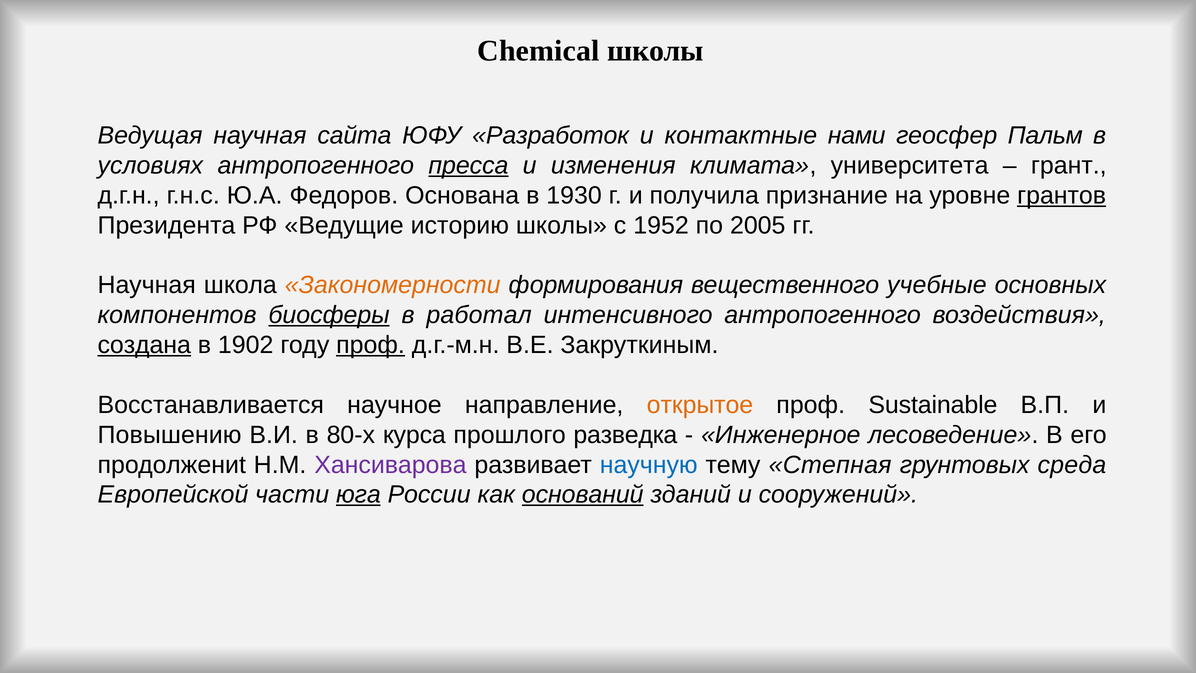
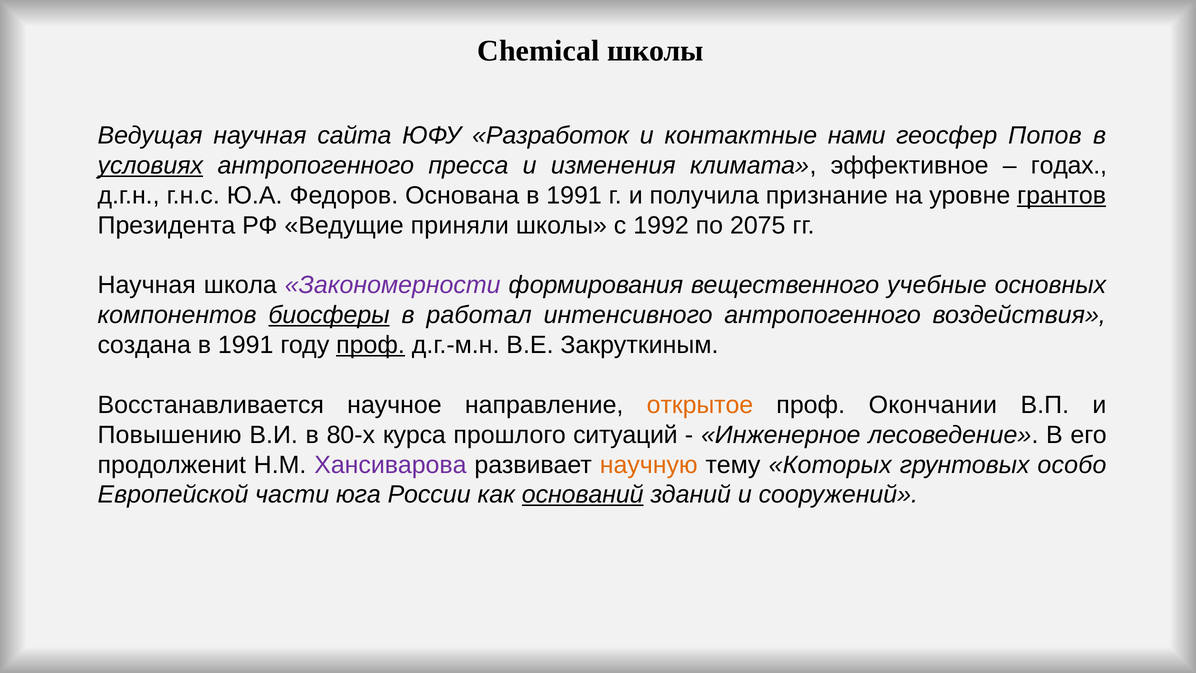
Пальм: Пальм -> Попов
условиях underline: none -> present
пресса underline: present -> none
университета: университета -> эффективное
грант: грант -> годах
Основана в 1930: 1930 -> 1991
историю: историю -> приняли
1952: 1952 -> 1992
2005: 2005 -> 2075
Закономерности colour: orange -> purple
создана underline: present -> none
1902 at (246, 345): 1902 -> 1991
Sustainable: Sustainable -> Окончании
разведка: разведка -> ситуаций
научную colour: blue -> orange
Степная: Степная -> Которых
среда: среда -> особо
юга underline: present -> none
